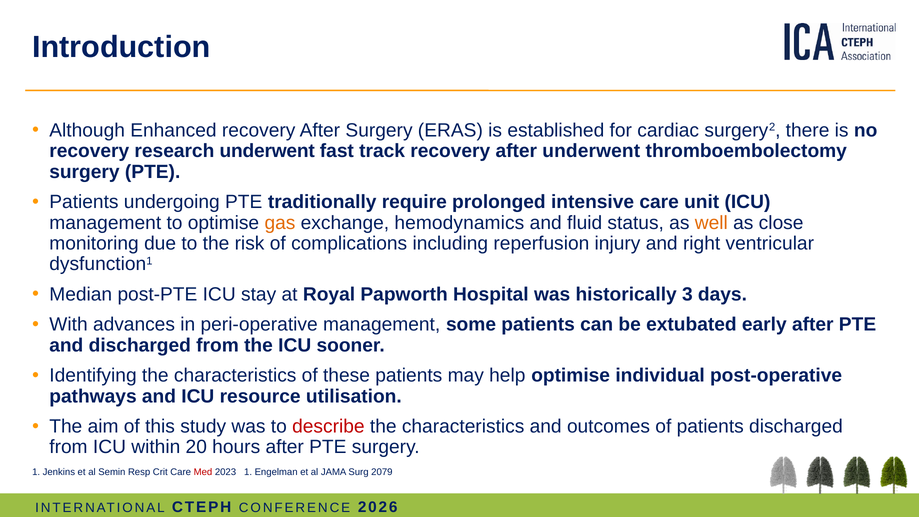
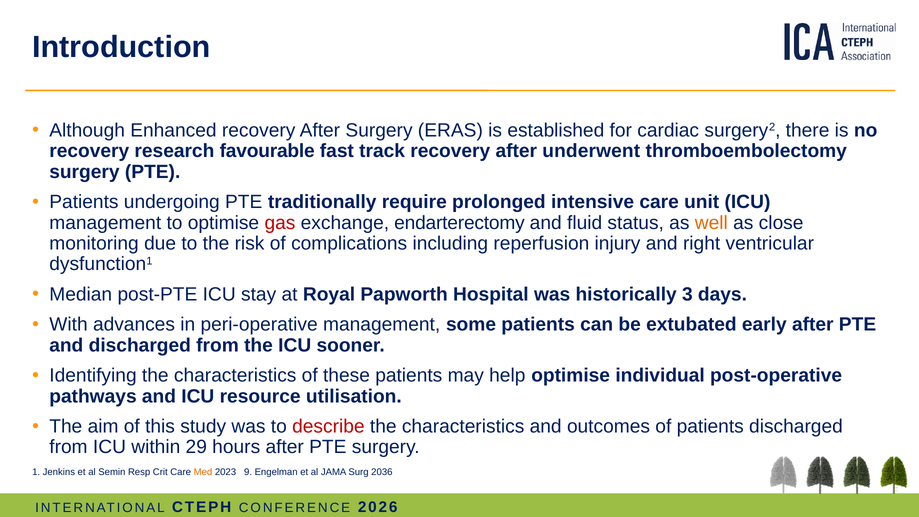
research underwent: underwent -> favourable
gas colour: orange -> red
hemodynamics: hemodynamics -> endarterectomy
20: 20 -> 29
Med colour: red -> orange
2023 1: 1 -> 9
2079: 2079 -> 2036
